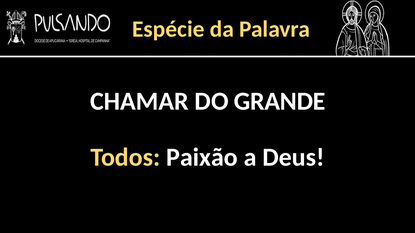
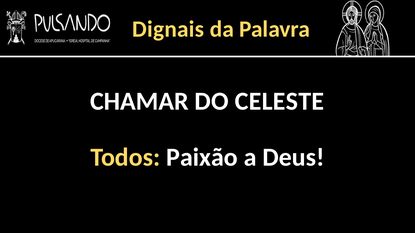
Espécie: Espécie -> Dignais
GRANDE: GRANDE -> CELESTE
